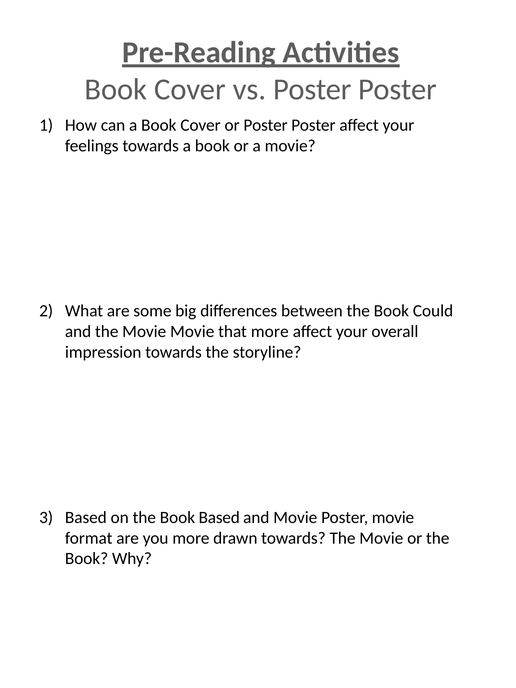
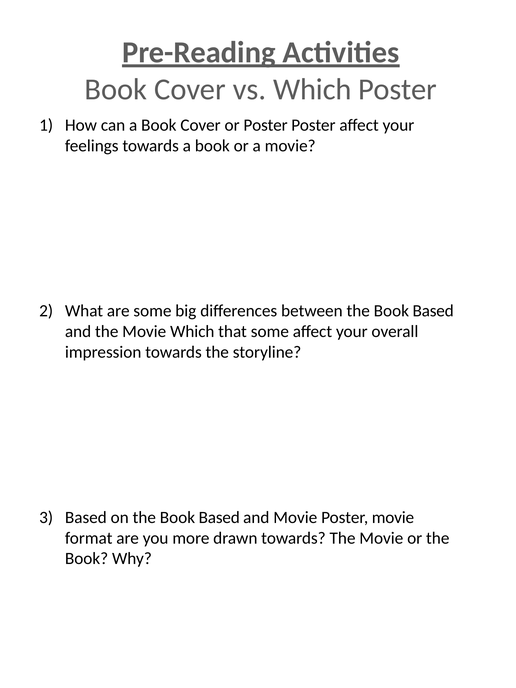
vs Poster: Poster -> Which
between the Book Could: Could -> Based
Movie Movie: Movie -> Which
that more: more -> some
